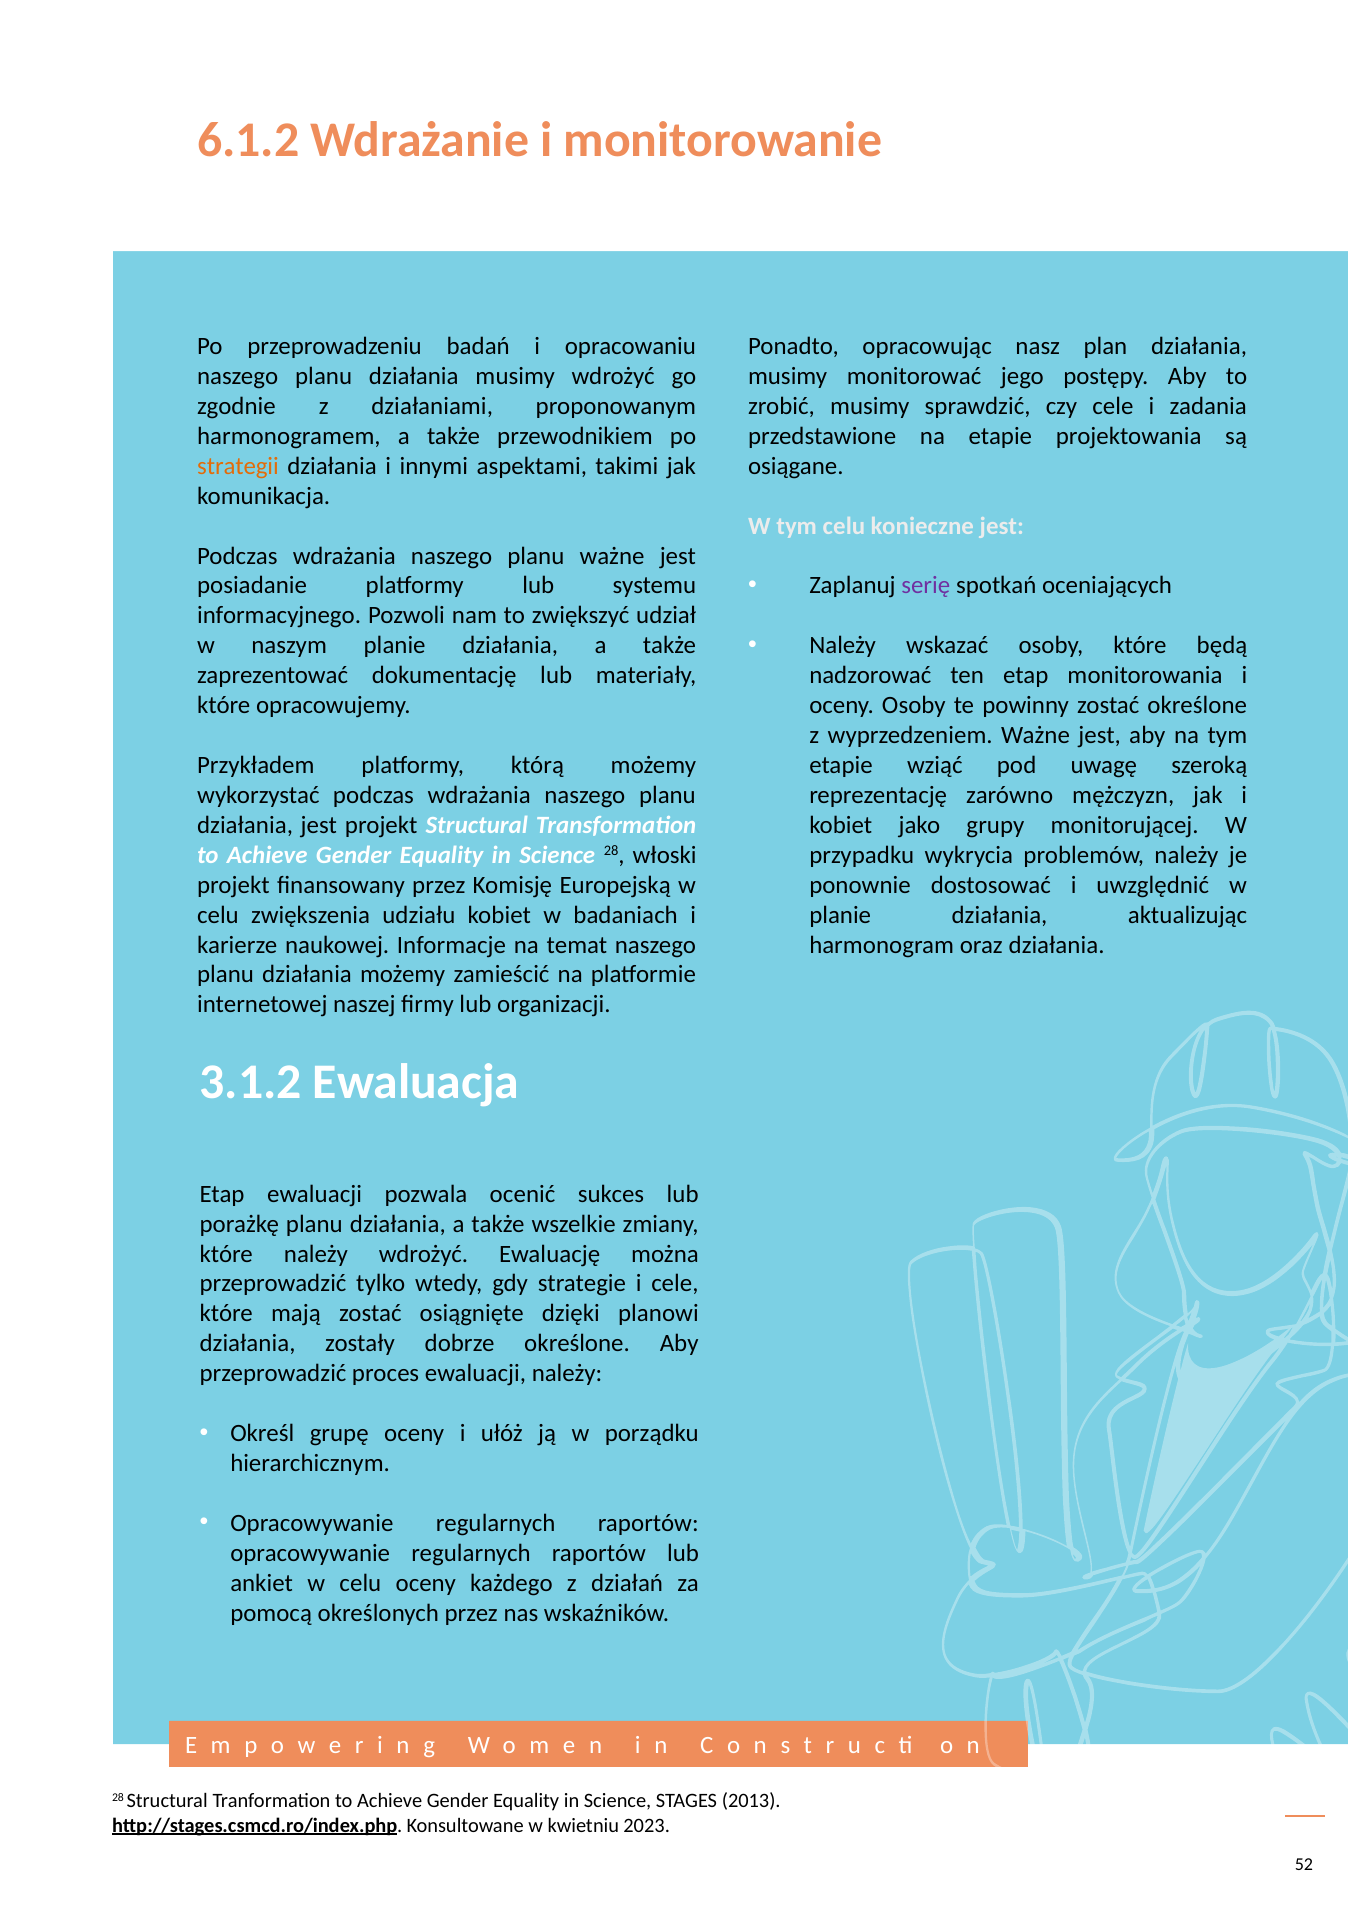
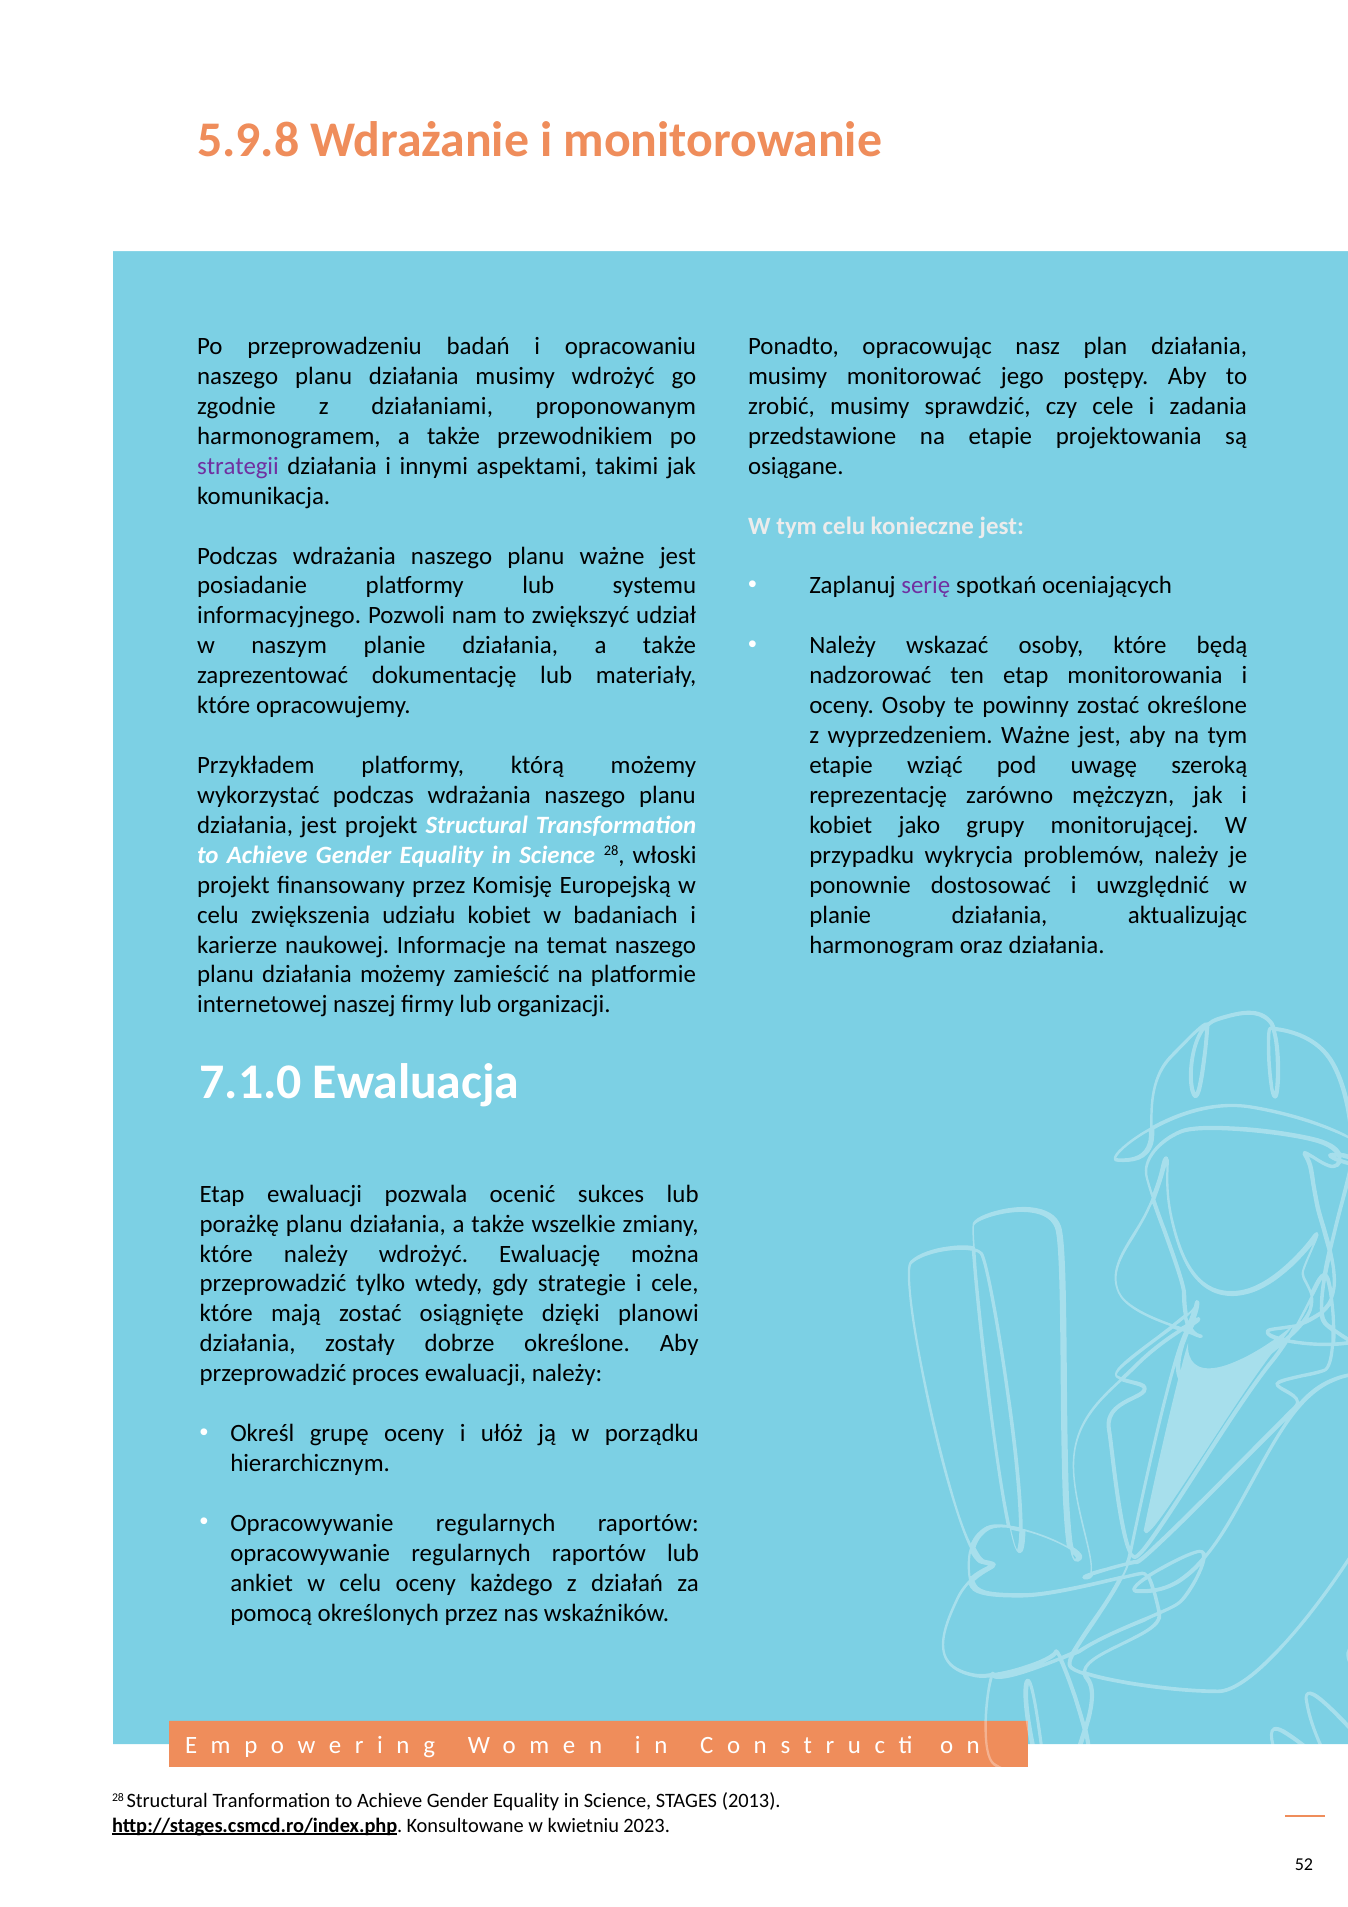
6.1.2: 6.1.2 -> 5.9.8
strategii colour: orange -> purple
3.1.2: 3.1.2 -> 7.1.0
